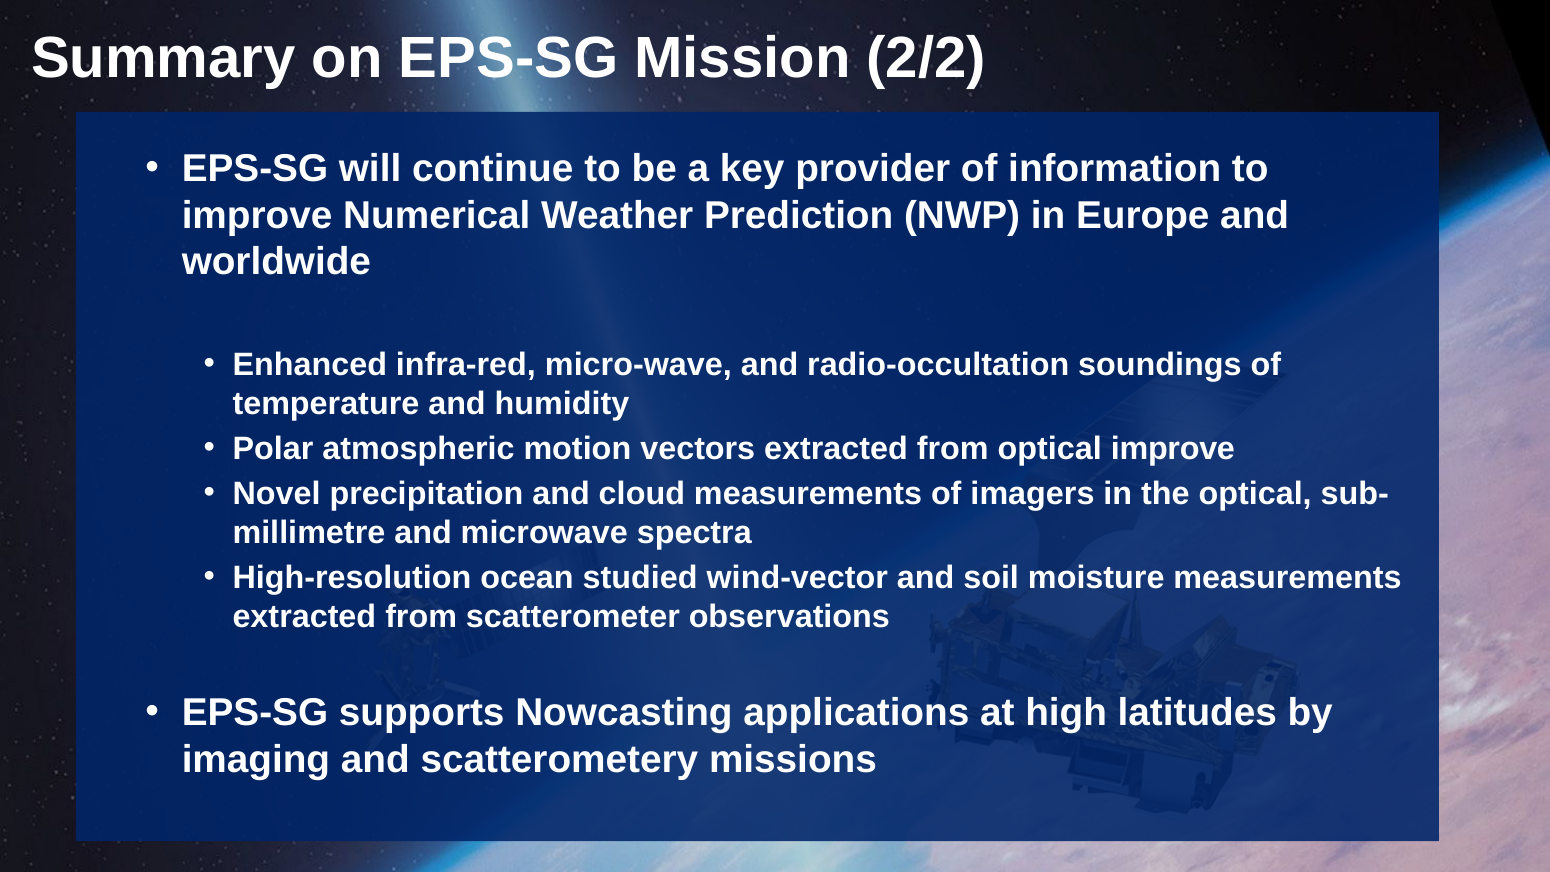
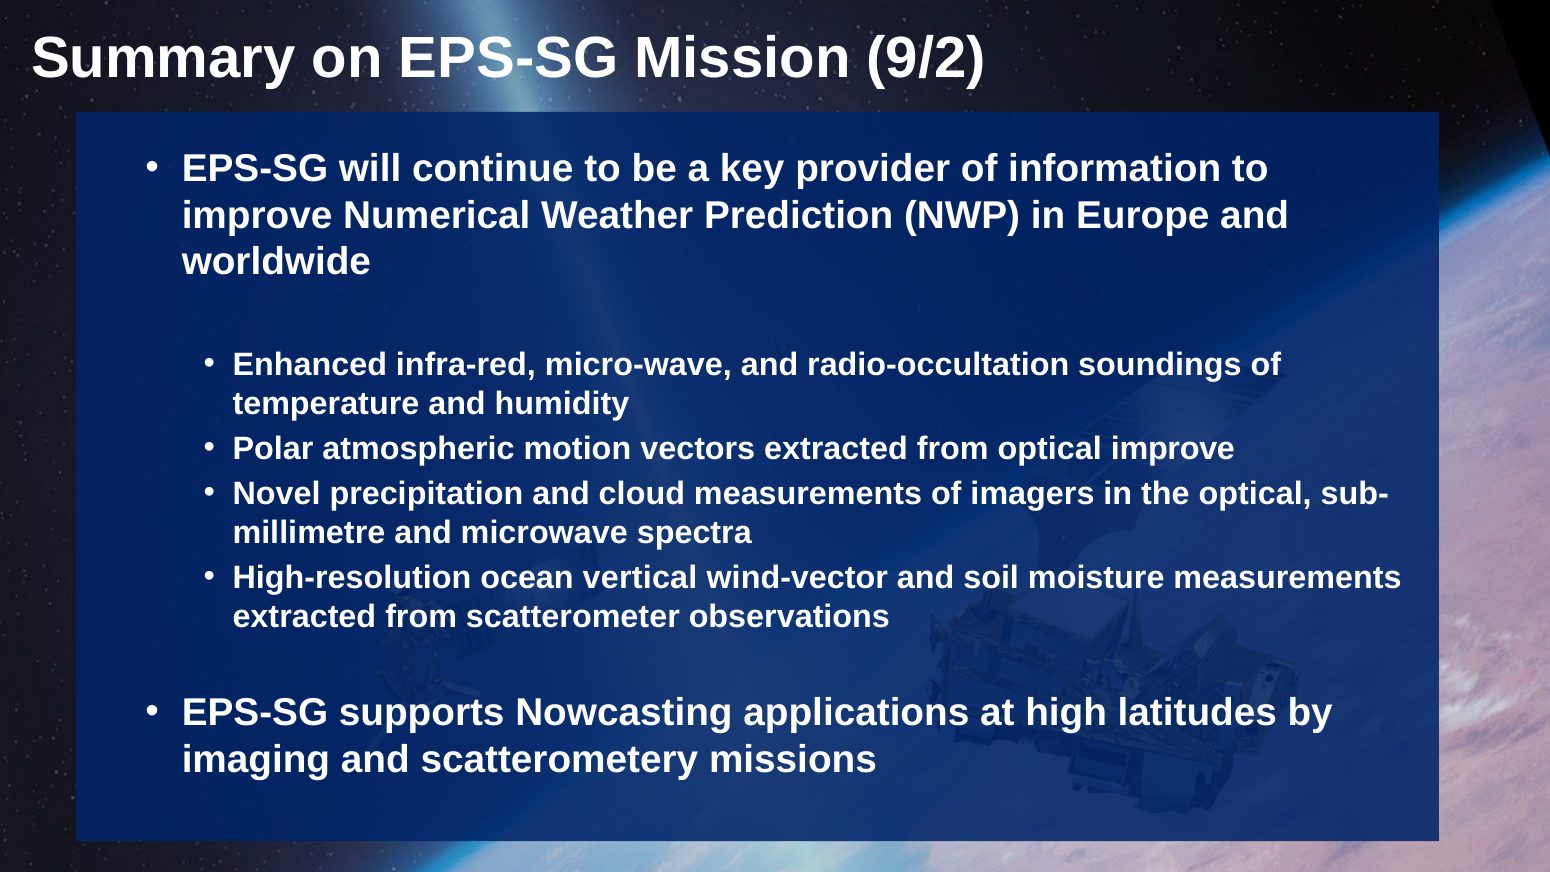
2/2: 2/2 -> 9/2
studied: studied -> vertical
